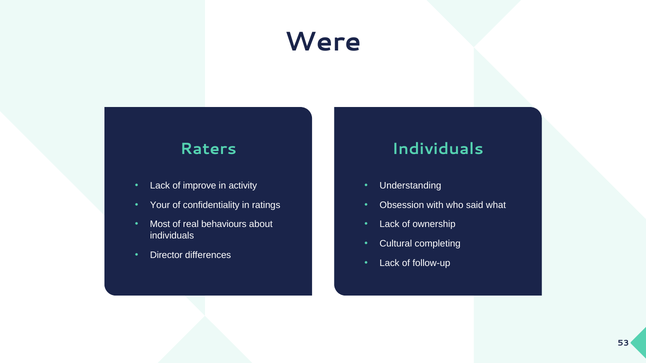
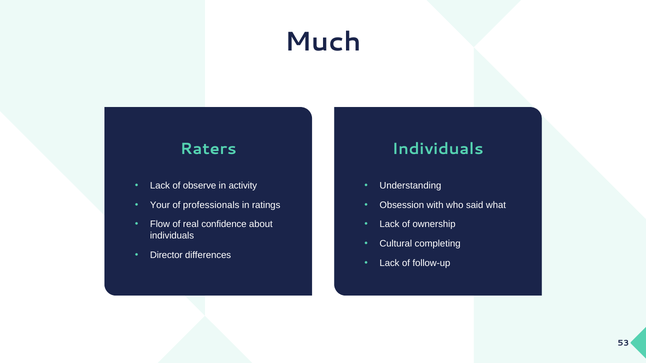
Were: Were -> Much
improve: improve -> observe
confidentiality: confidentiality -> professionals
Most: Most -> Flow
behaviours: behaviours -> confidence
